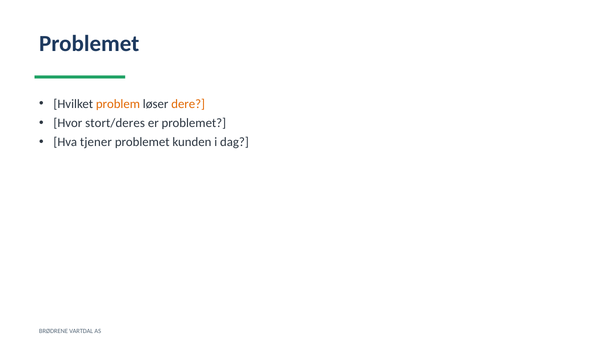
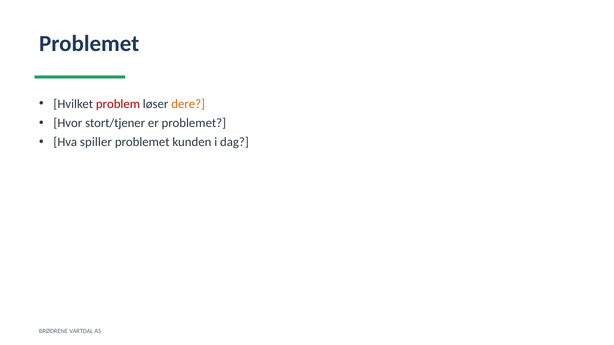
problem colour: orange -> red
stort/deres: stort/deres -> stort/tjener
tjener: tjener -> spiller
